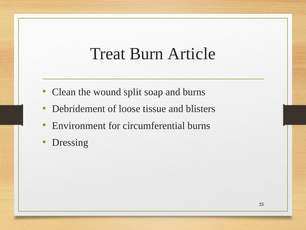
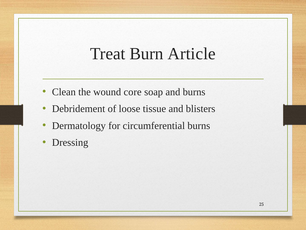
split: split -> core
Environment: Environment -> Dermatology
